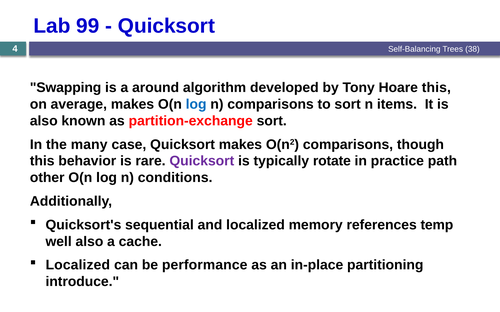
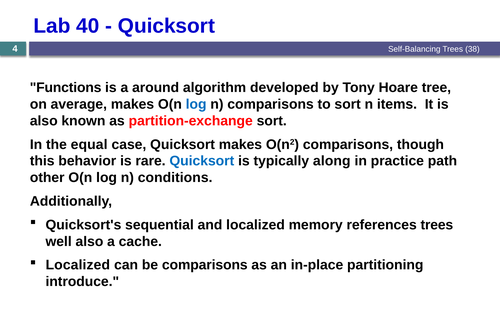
99: 99 -> 40
Swapping: Swapping -> Functions
Hoare this: this -> tree
many: many -> equal
Quicksort at (202, 161) colour: purple -> blue
rotate: rotate -> along
references temp: temp -> trees
be performance: performance -> comparisons
